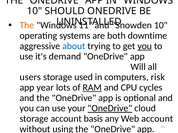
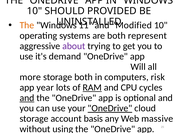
SHOULD ONEDRIVE: ONEDRIVE -> PROVIDED
Snowden: Snowden -> Modified
downtime: downtime -> represent
about colour: blue -> purple
you at (145, 46) underline: present -> none
users: users -> more
storage used: used -> both
and at (27, 98) underline: none -> present
Web account: account -> massive
